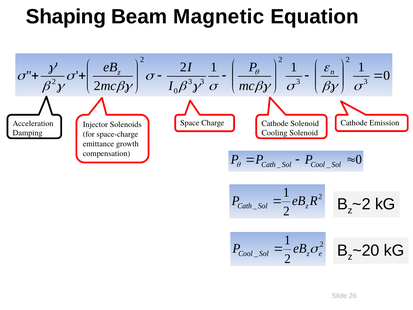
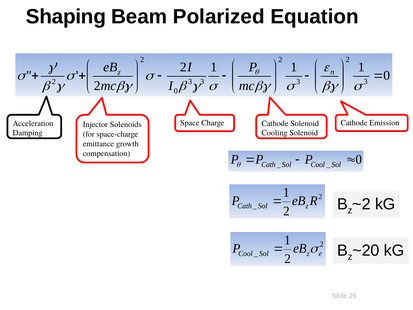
Magnetic: Magnetic -> Polarized
